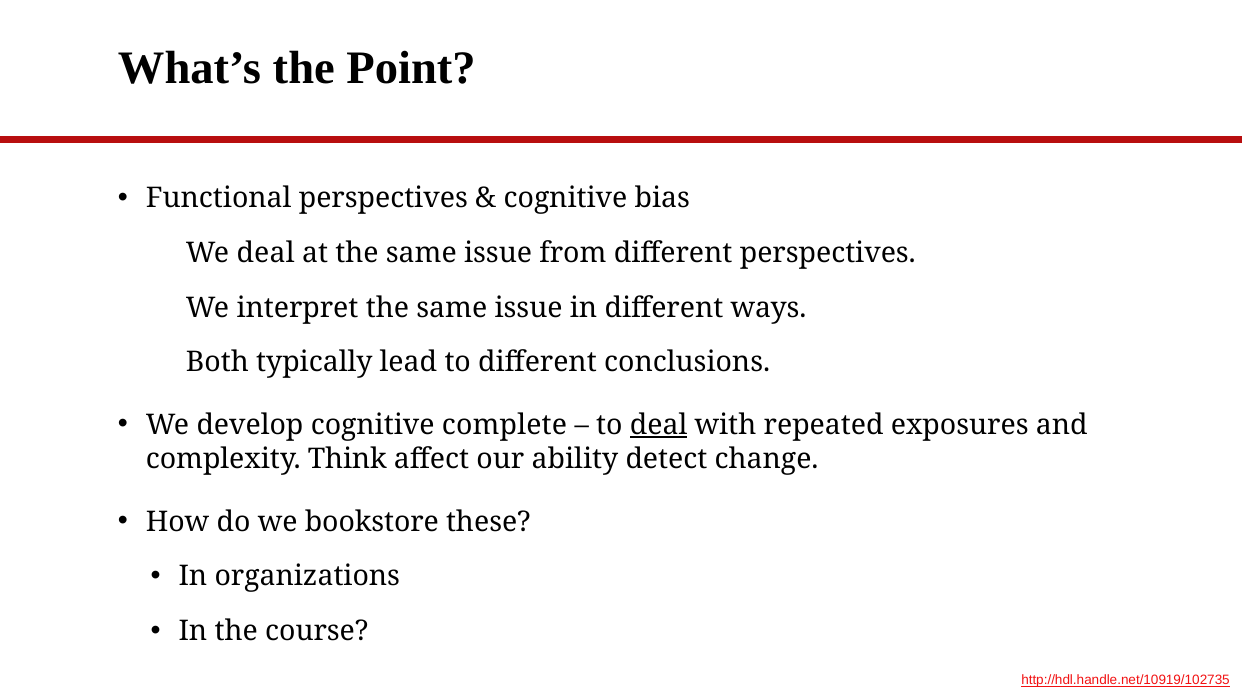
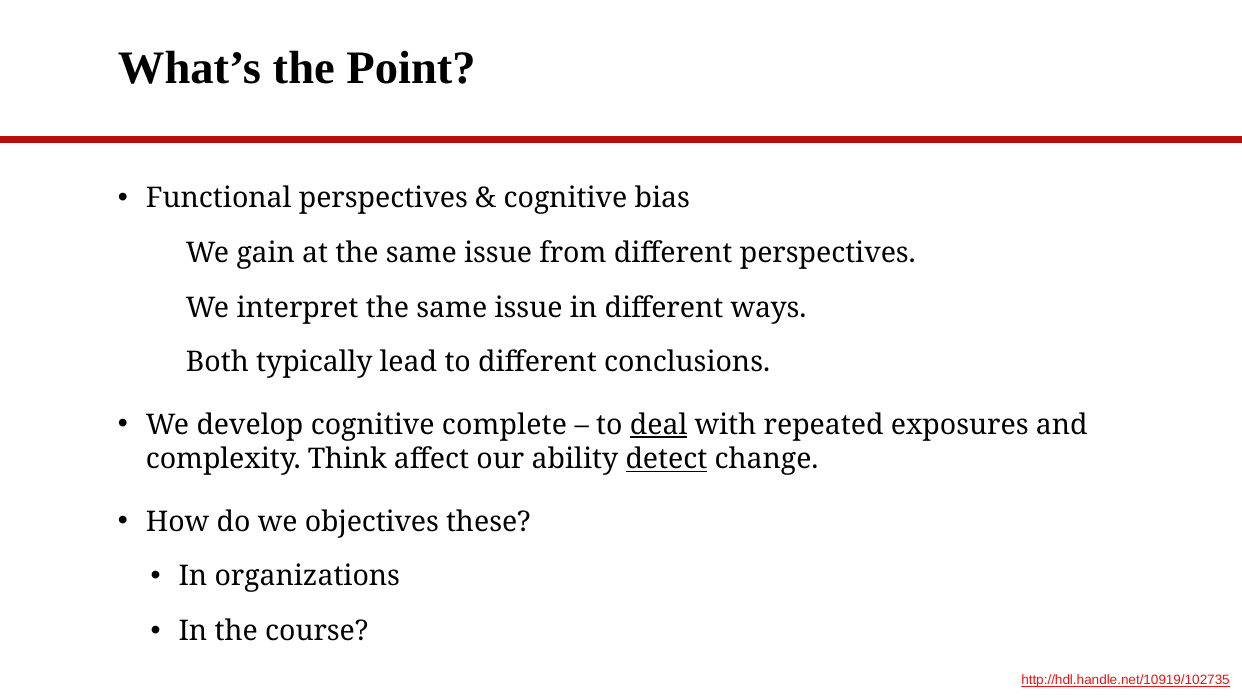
We deal: deal -> gain
detect underline: none -> present
bookstore: bookstore -> objectives
